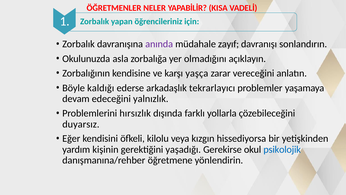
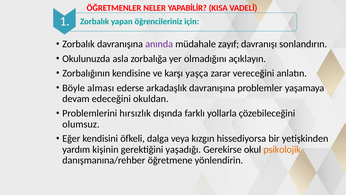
kaldığı: kaldığı -> alması
arkadaşlık tekrarlayıcı: tekrarlayıcı -> davranışına
yalnızlık: yalnızlık -> okuldan
duyarsız: duyarsız -> olumsuz
kilolu: kilolu -> dalga
psikolojik colour: blue -> orange
